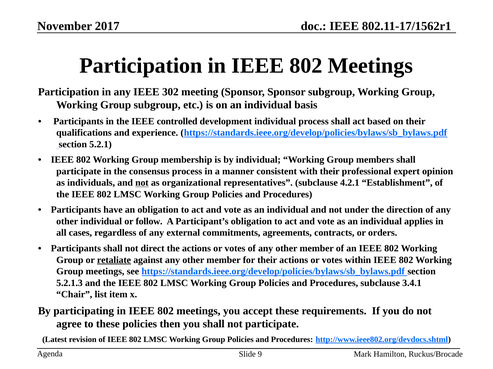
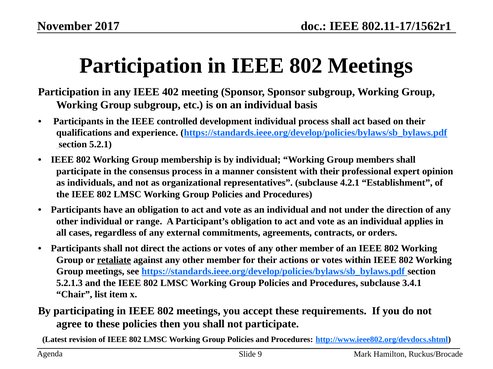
302: 302 -> 402
not at (142, 183) underline: present -> none
follow: follow -> range
